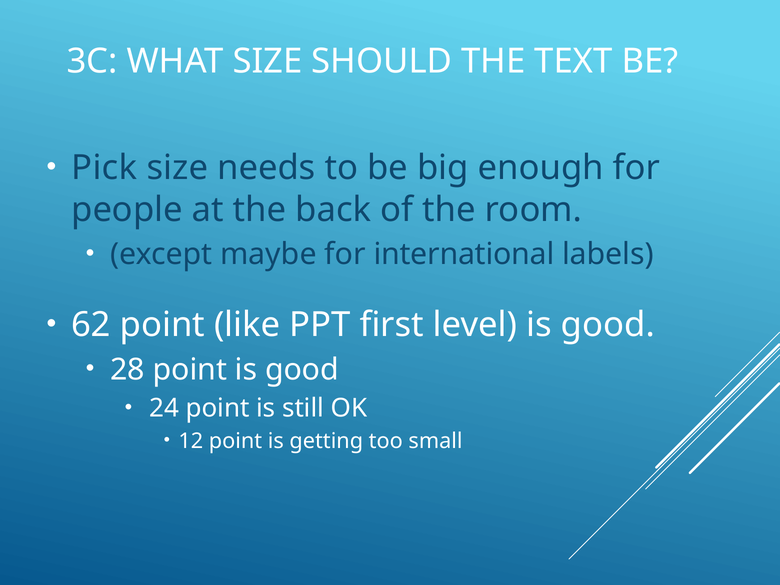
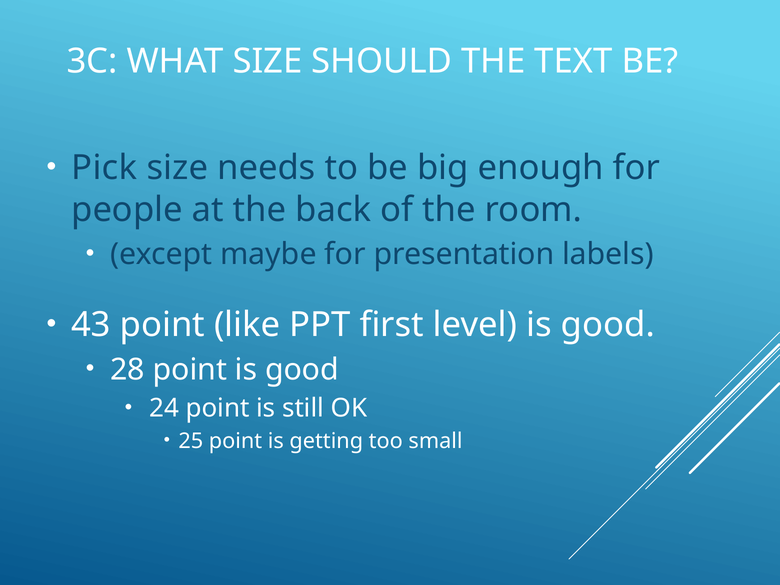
international: international -> presentation
62: 62 -> 43
12: 12 -> 25
